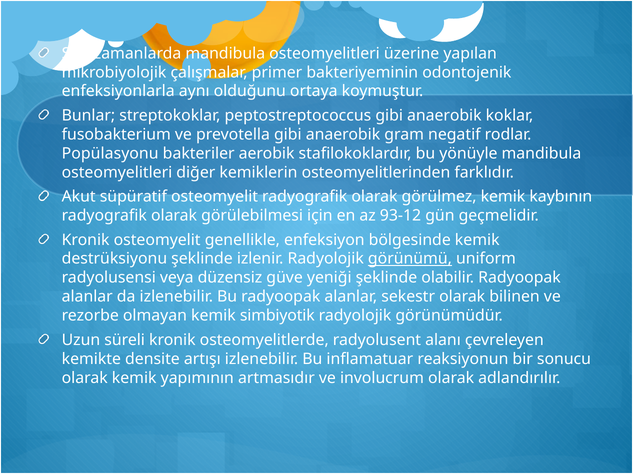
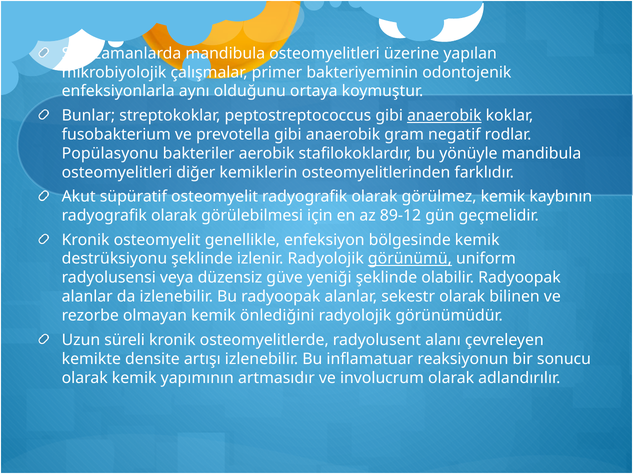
anaerobik at (444, 116) underline: none -> present
93-12: 93-12 -> 89-12
simbiyotik: simbiyotik -> önlediğini
